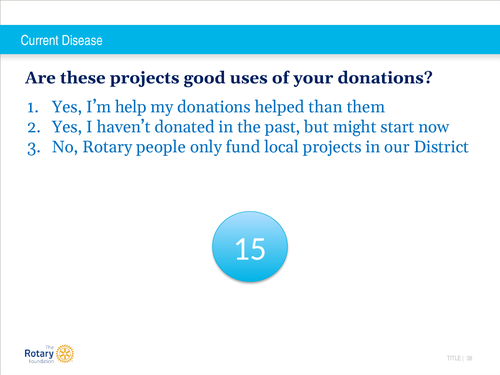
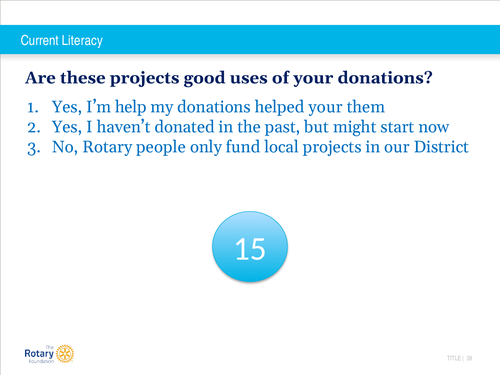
Disease: Disease -> Literacy
helped than: than -> your
